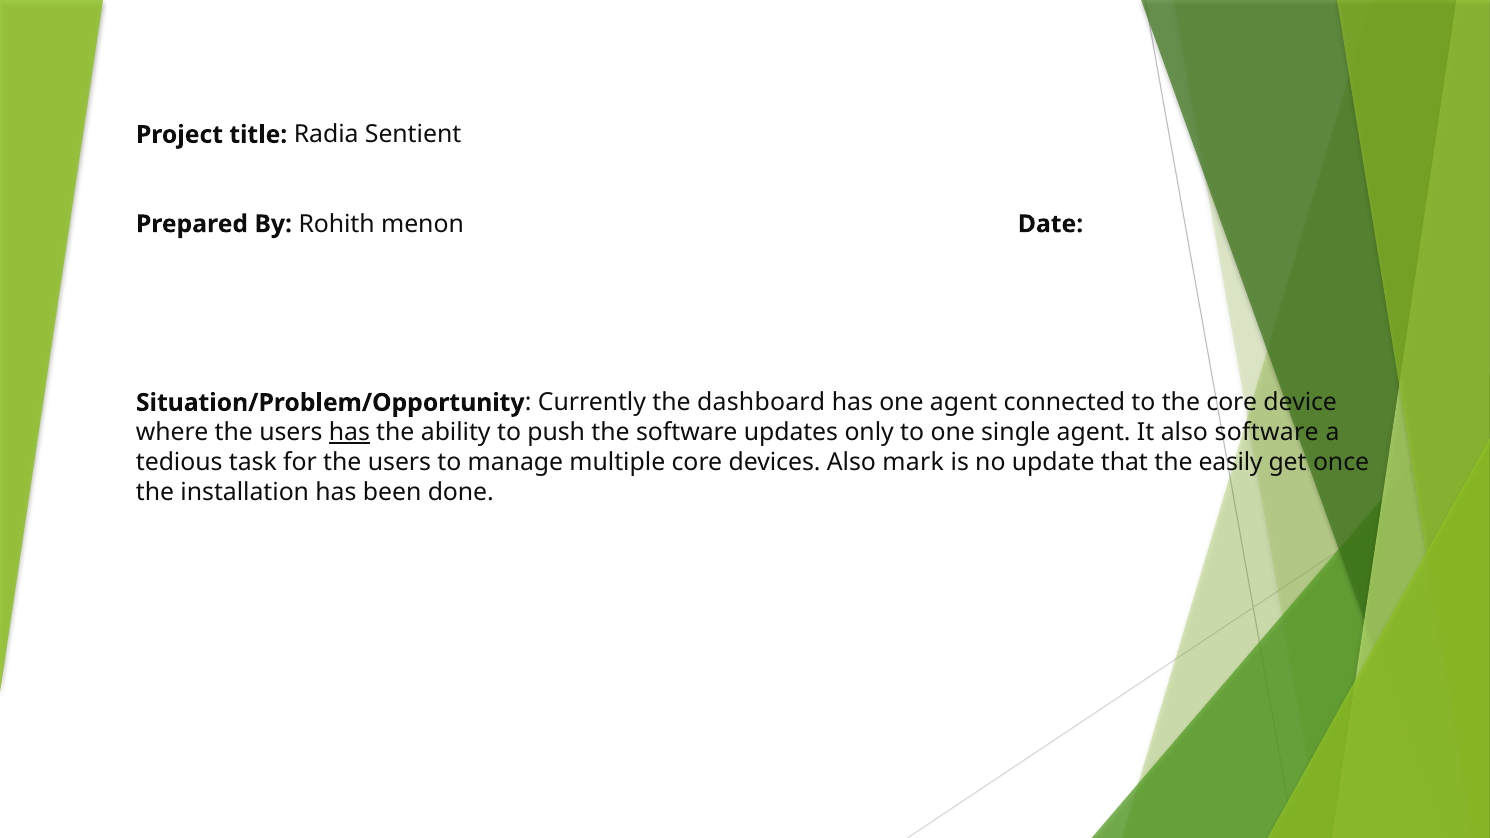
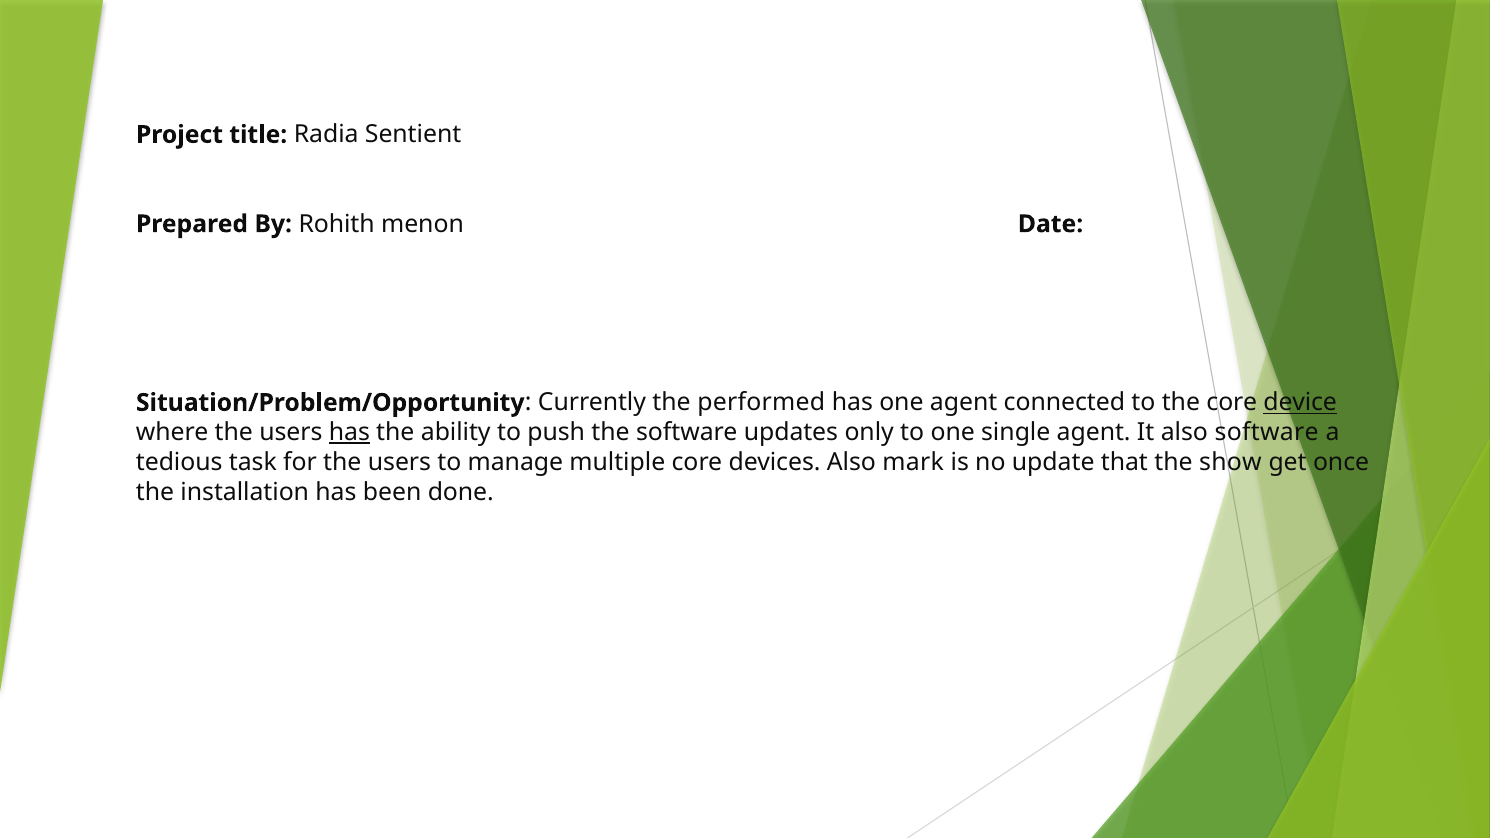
dashboard: dashboard -> performed
device underline: none -> present
easily: easily -> show
